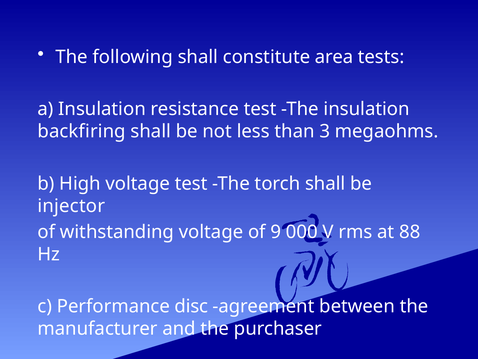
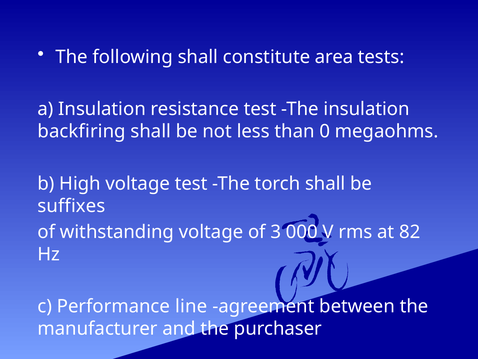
3: 3 -> 0
injector: injector -> suffixes
9: 9 -> 3
88: 88 -> 82
disc: disc -> line
